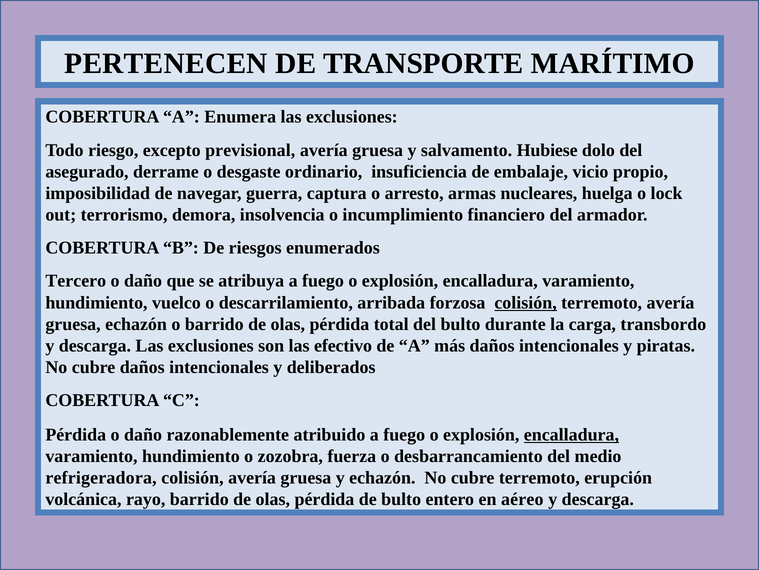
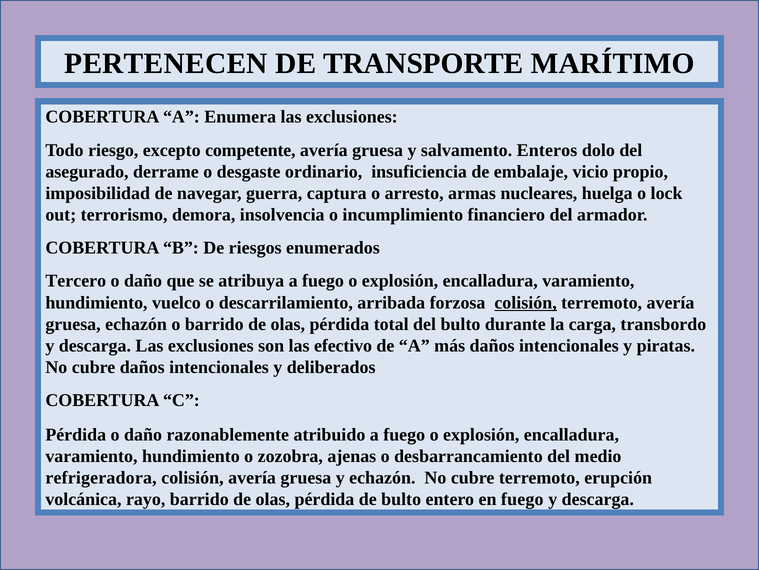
previsional: previsional -> competente
Hubiese: Hubiese -> Enteros
encalladura at (571, 434) underline: present -> none
fuerza: fuerza -> ajenas
en aéreo: aéreo -> fuego
